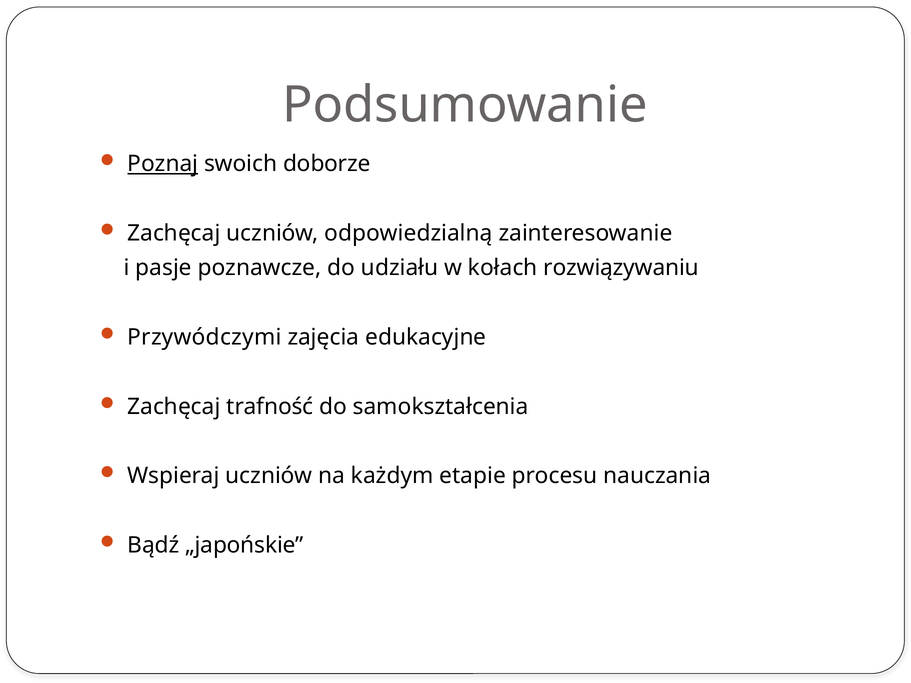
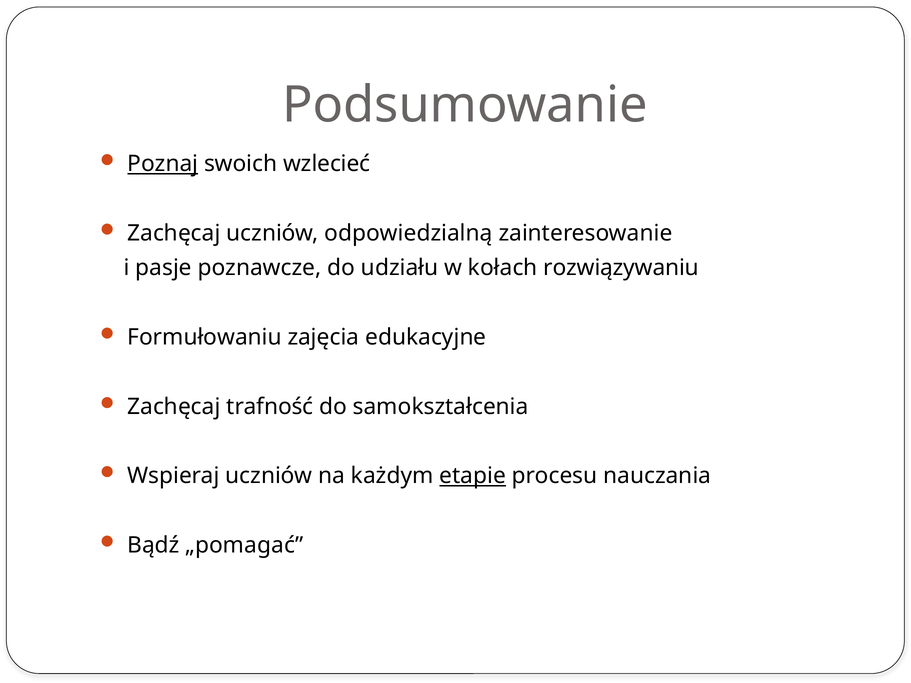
doborze: doborze -> wzlecieć
Przywódczymi: Przywódczymi -> Formułowaniu
etapie underline: none -> present
„japońskie: „japońskie -> „pomagać
